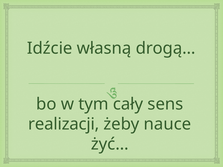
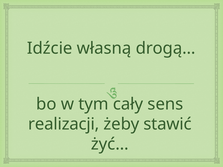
nauce: nauce -> stawić
